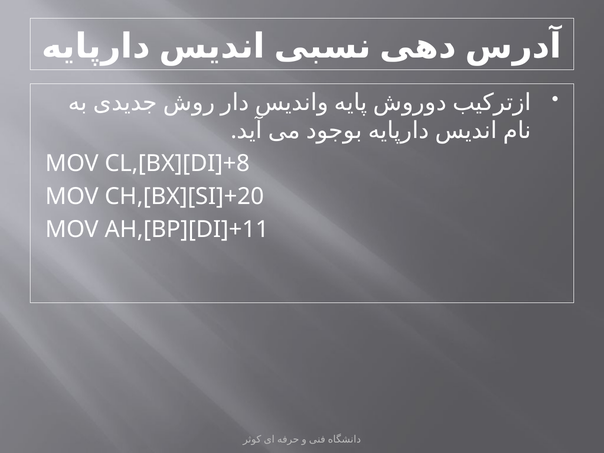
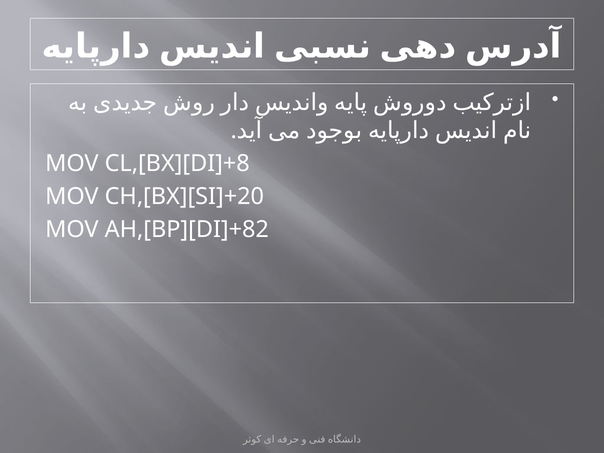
AH,[BP][DI]+11: AH,[BP][DI]+11 -> AH,[BP][DI]+82
